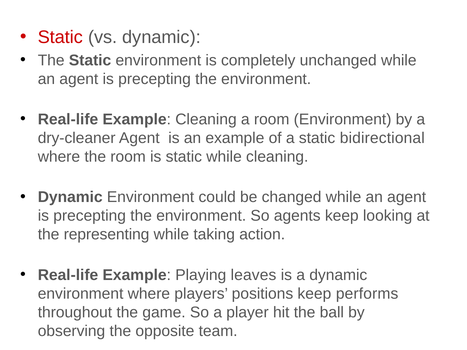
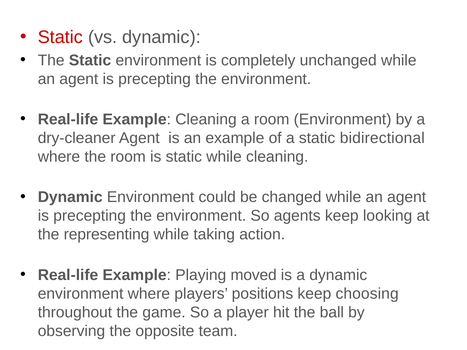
leaves: leaves -> moved
performs: performs -> choosing
